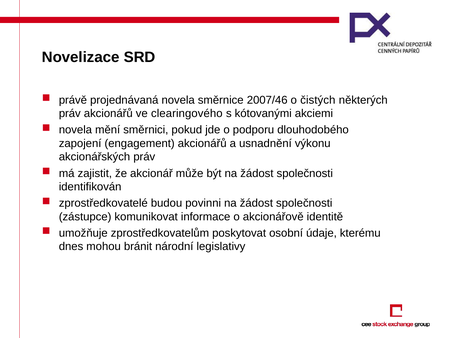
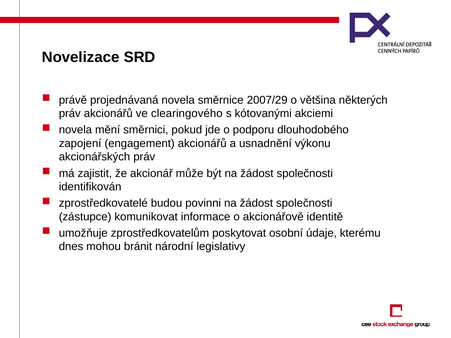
2007/46: 2007/46 -> 2007/29
čistých: čistých -> většina
